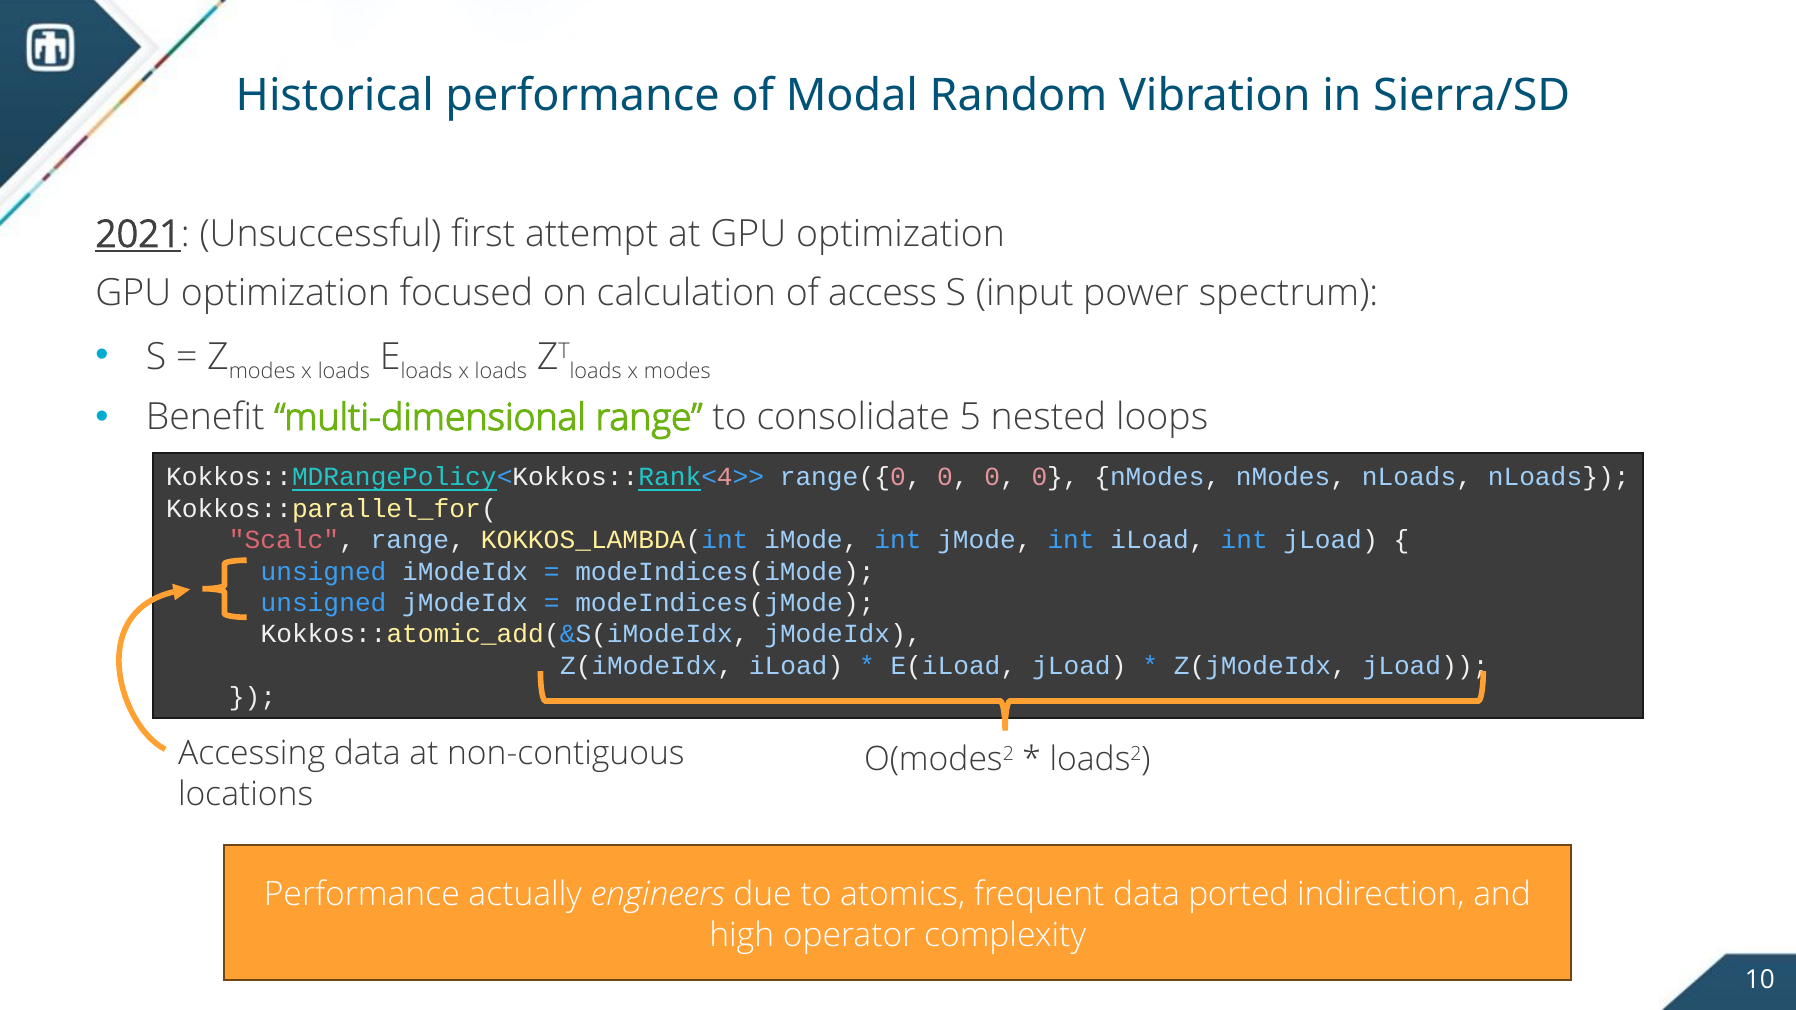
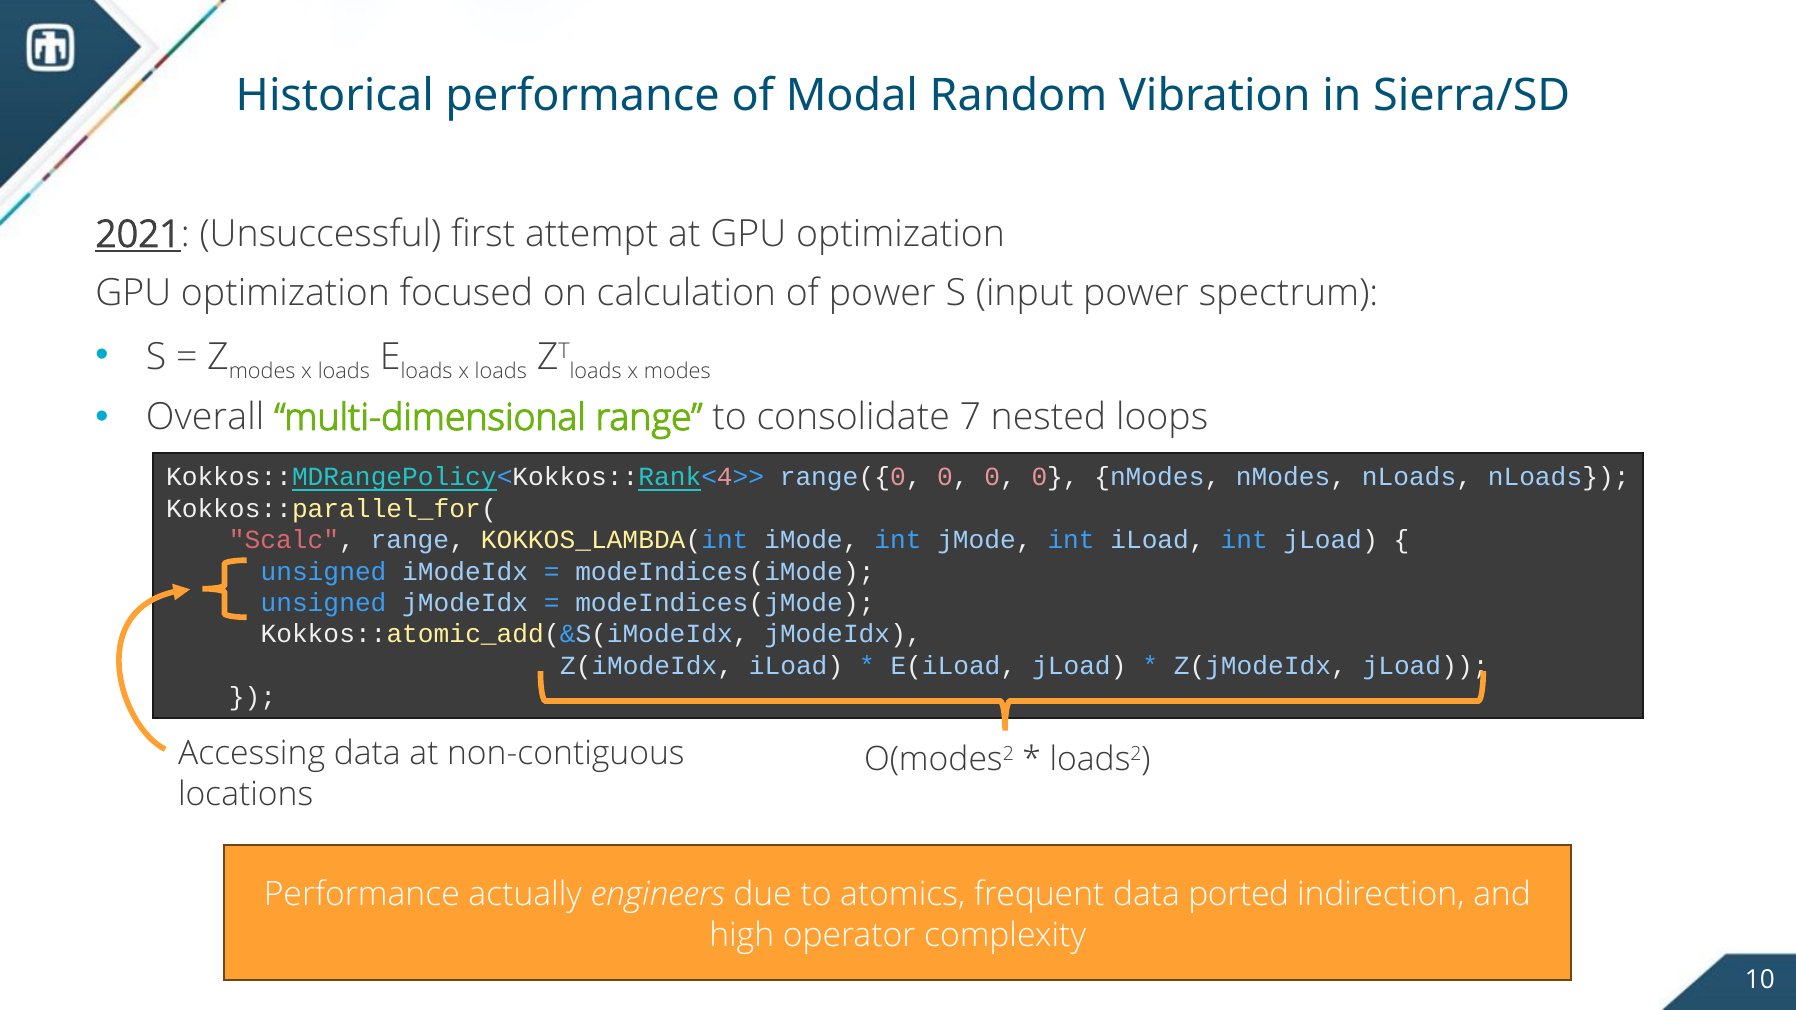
of access: access -> power
Benefit: Benefit -> Overall
5: 5 -> 7
